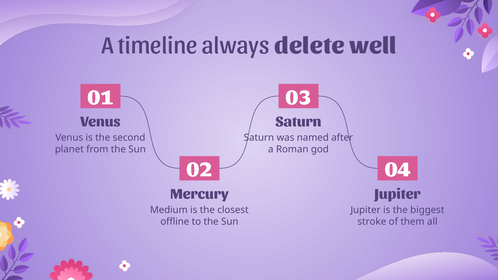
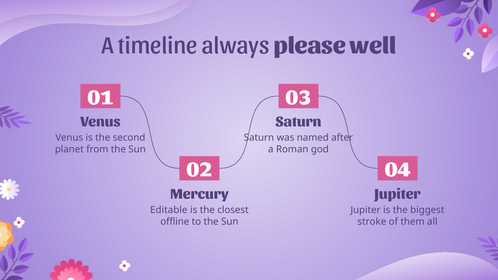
delete: delete -> please
Medium: Medium -> Editable
